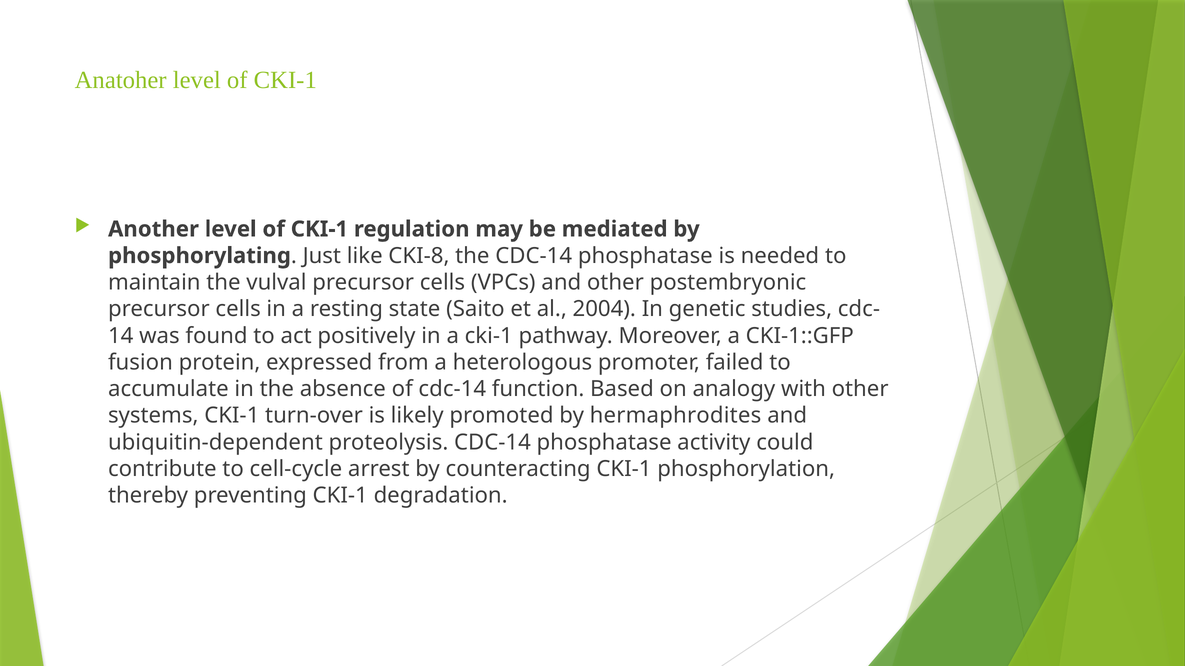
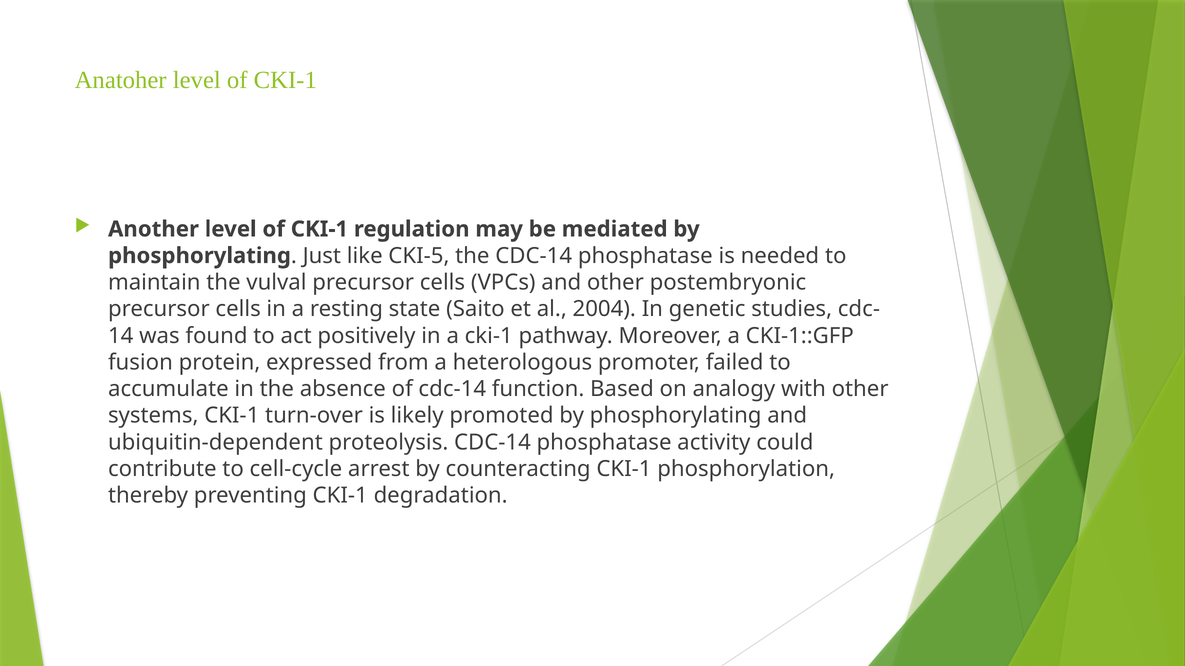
CKI-8: CKI-8 -> CKI-5
promoted by hermaphrodites: hermaphrodites -> phosphorylating
